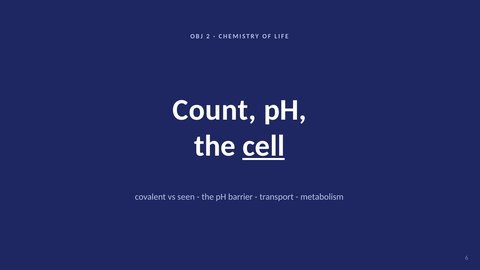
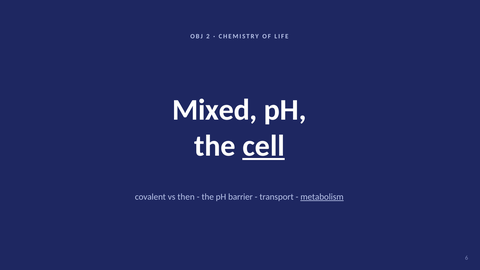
Count: Count -> Mixed
seen: seen -> then
metabolism underline: none -> present
